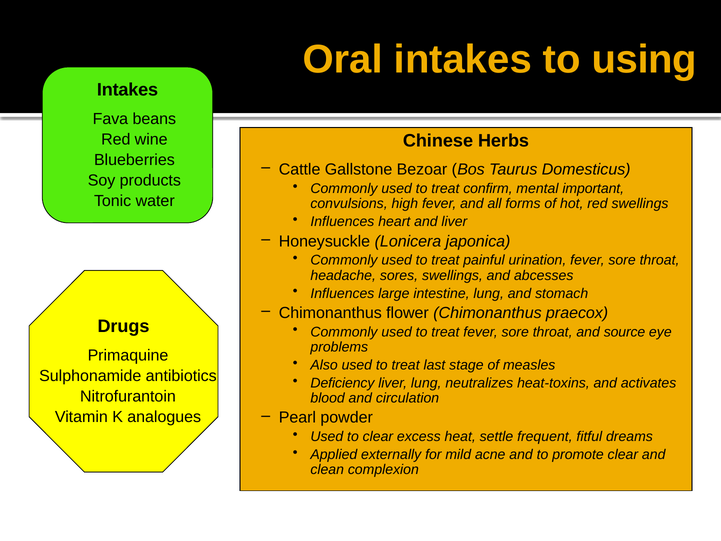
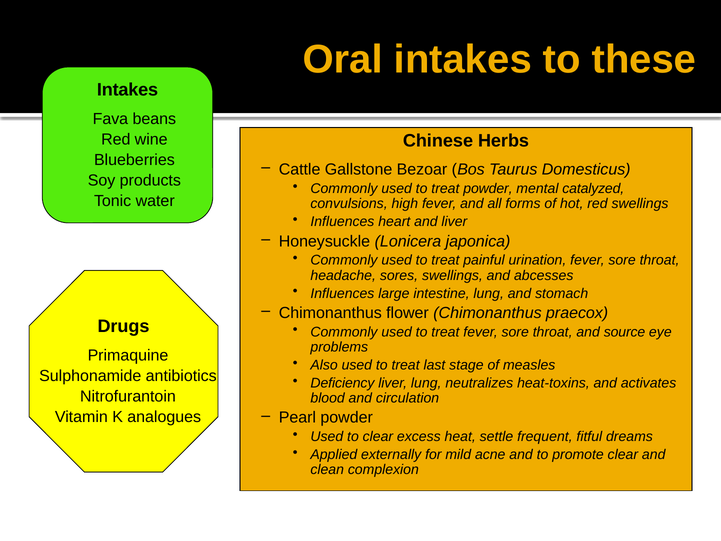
using: using -> these
treat confirm: confirm -> powder
important: important -> catalyzed
